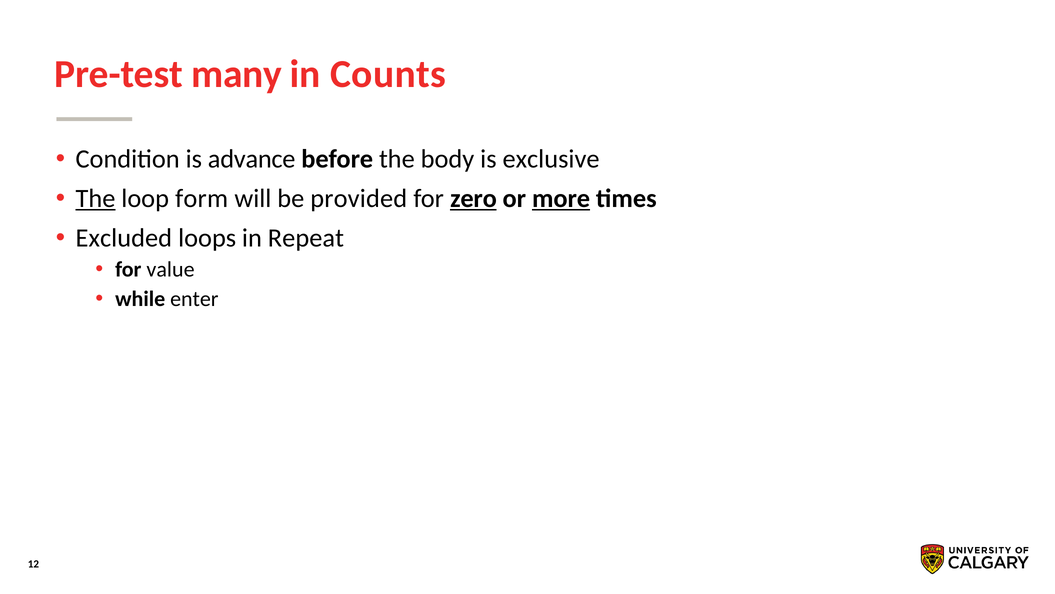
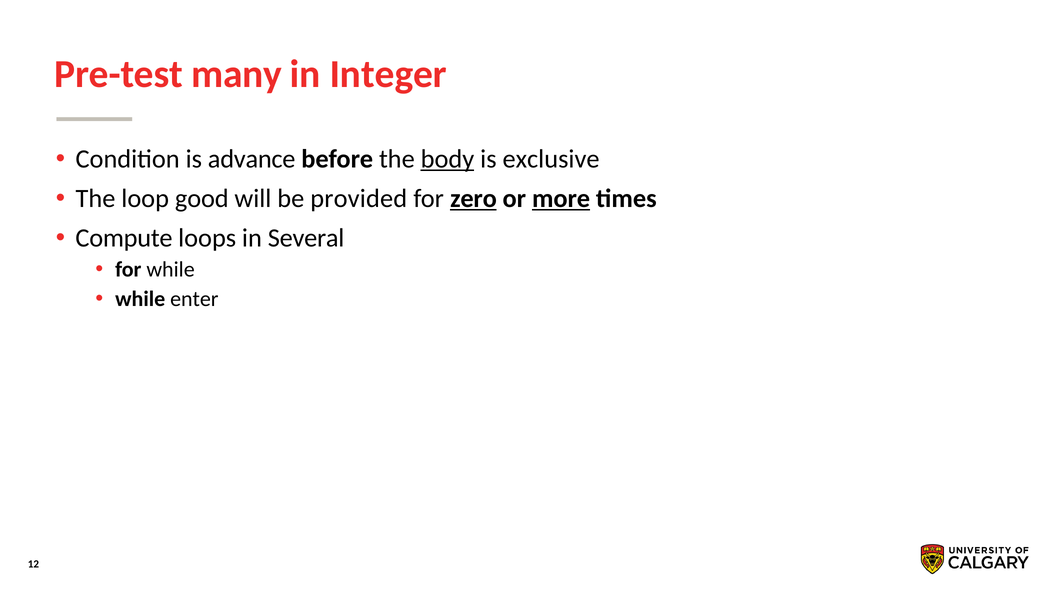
Counts: Counts -> Integer
body underline: none -> present
The at (95, 198) underline: present -> none
form: form -> good
Excluded: Excluded -> Compute
Repeat: Repeat -> Several
for value: value -> while
